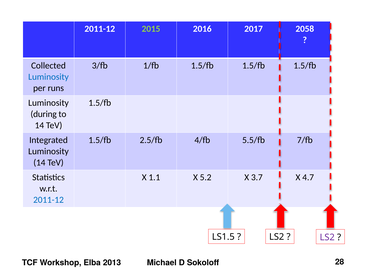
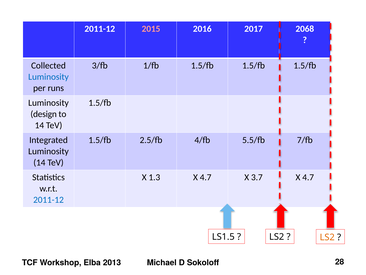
2015 colour: light green -> pink
2058: 2058 -> 2068
during: during -> design
1.1: 1.1 -> 1.3
5.2 at (206, 177): 5.2 -> 4.7
LS2 at (327, 237) colour: purple -> orange
